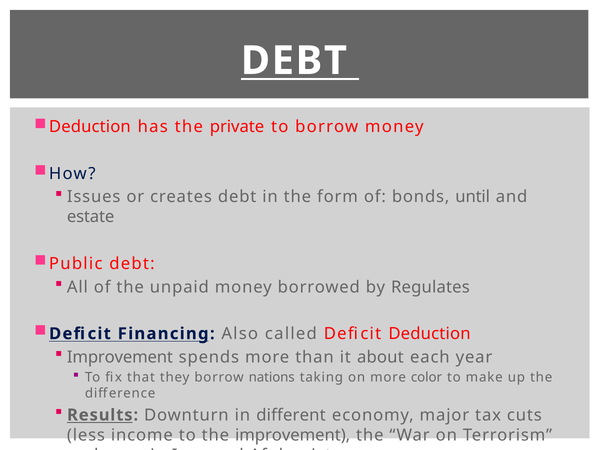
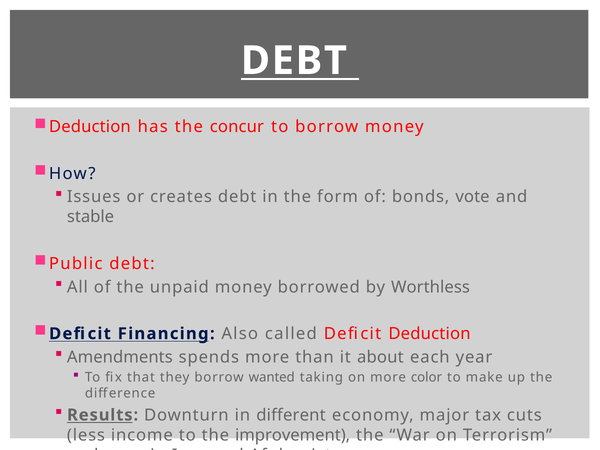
private: private -> concur
until: until -> vote
estate: estate -> stable
Regulates: Regulates -> Worthless
Improvement at (120, 357): Improvement -> Amendments
nations: nations -> wanted
